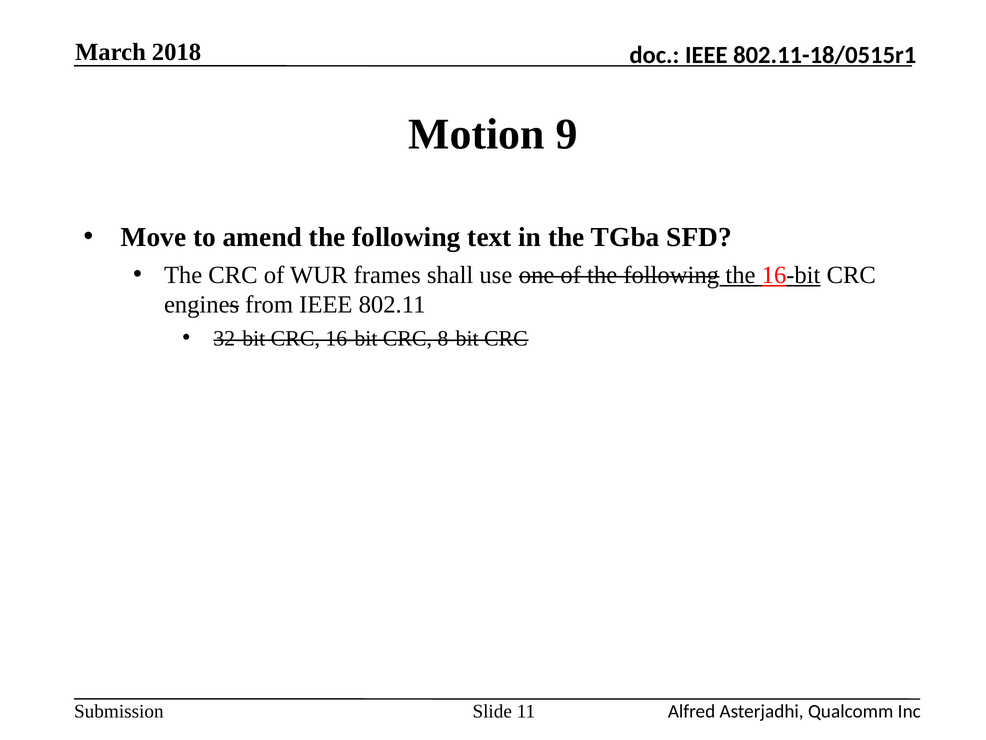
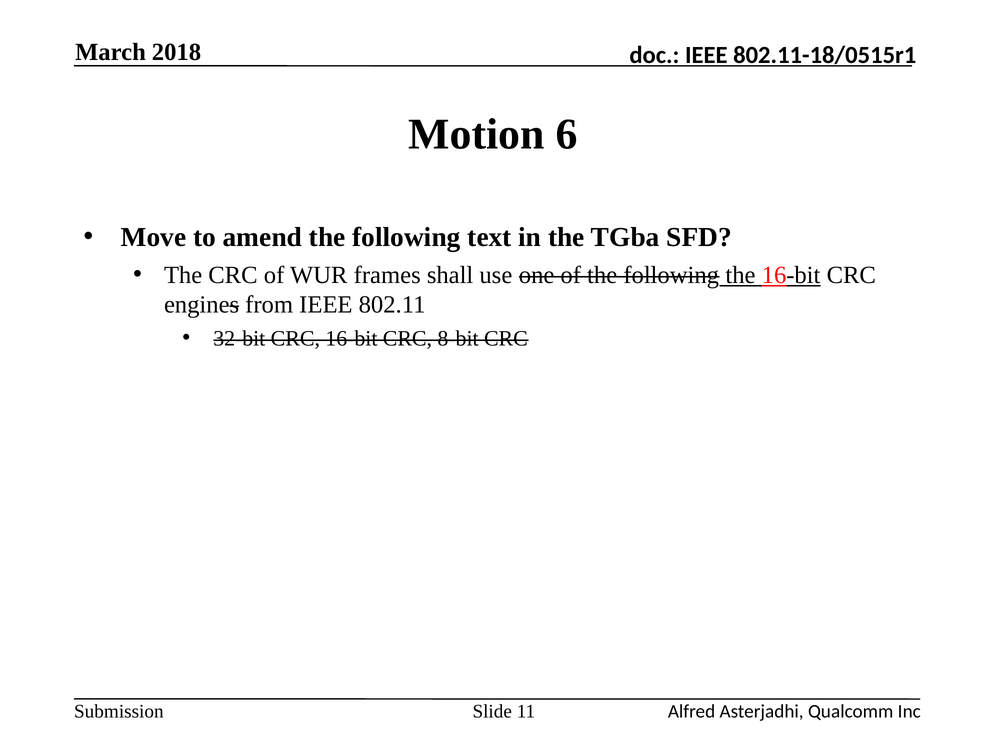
9: 9 -> 6
